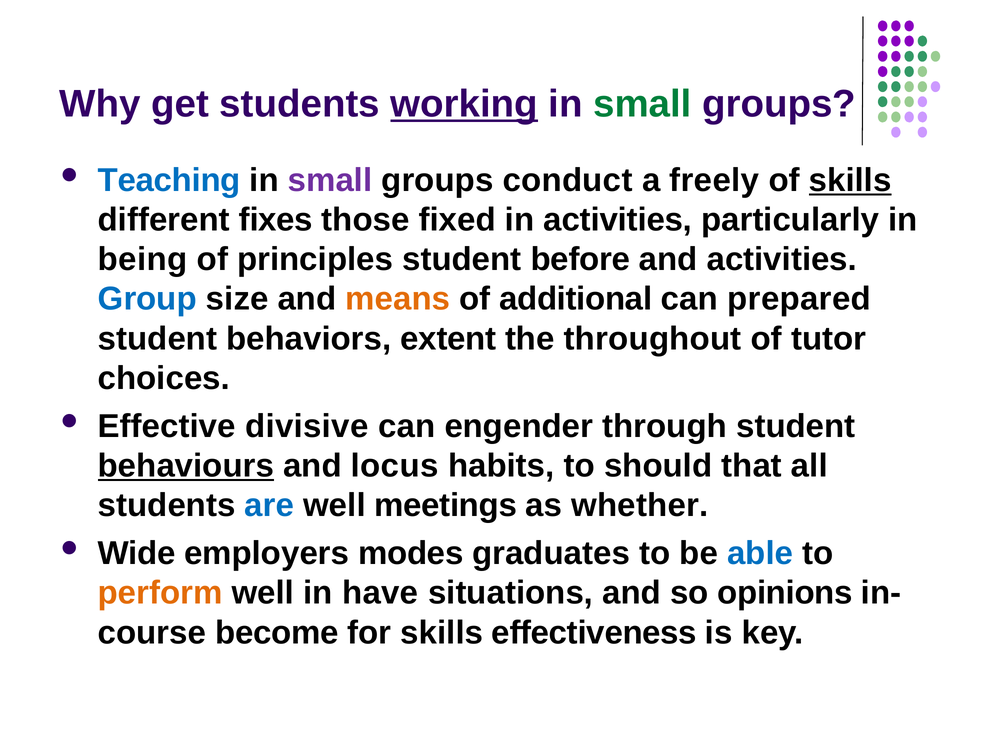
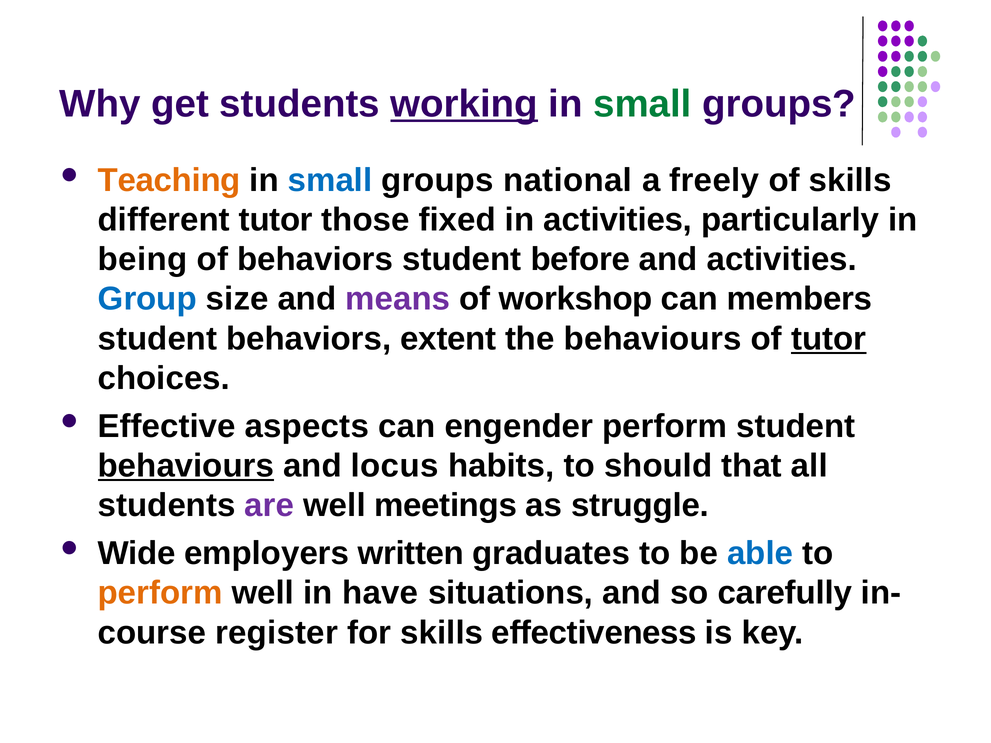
Teaching colour: blue -> orange
small at (330, 180) colour: purple -> blue
conduct: conduct -> national
skills at (850, 180) underline: present -> none
different fixes: fixes -> tutor
of principles: principles -> behaviors
means colour: orange -> purple
additional: additional -> workshop
prepared: prepared -> members
the throughout: throughout -> behaviours
tutor at (829, 339) underline: none -> present
divisive: divisive -> aspects
engender through: through -> perform
are colour: blue -> purple
whether: whether -> struggle
modes: modes -> written
opinions: opinions -> carefully
become: become -> register
